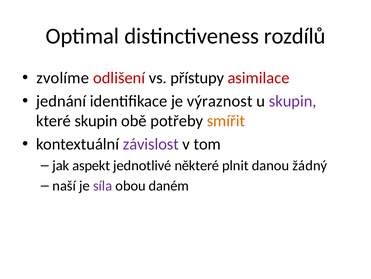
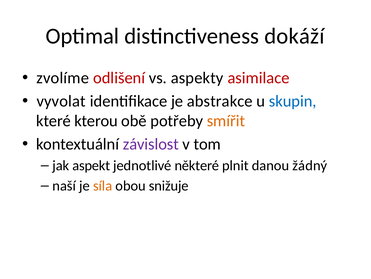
rozdílů: rozdílů -> dokáží
přístupy: přístupy -> aspekty
jednání: jednání -> vyvolat
výraznost: výraznost -> abstrakce
skupin at (293, 101) colour: purple -> blue
které skupin: skupin -> kterou
síla colour: purple -> orange
daném: daném -> snižuje
